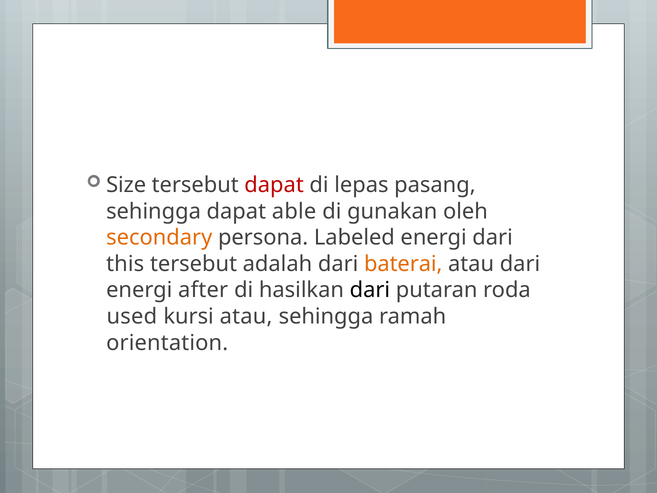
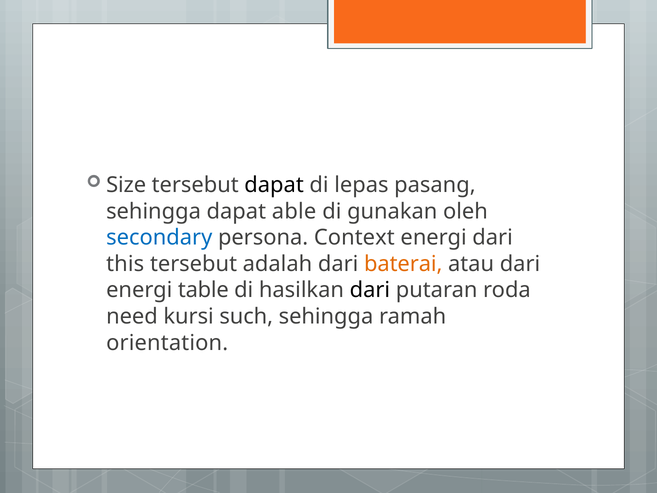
dapat at (274, 185) colour: red -> black
secondary colour: orange -> blue
Labeled: Labeled -> Context
after: after -> table
used: used -> need
kursi atau: atau -> such
